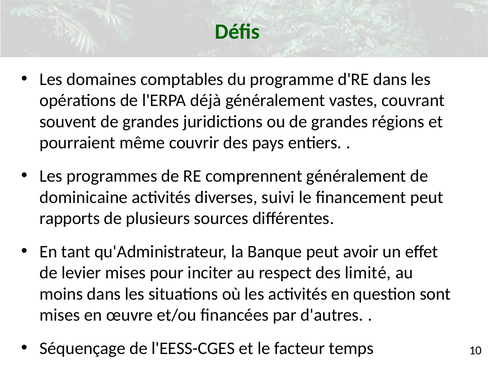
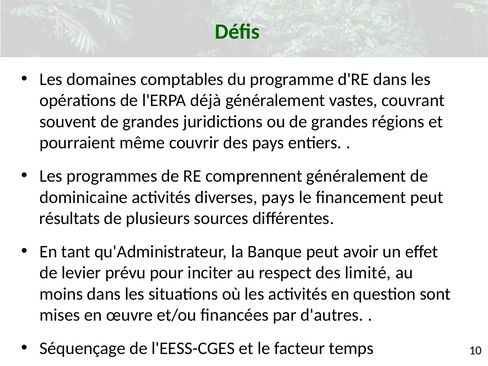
diverses suivi: suivi -> pays
rapports: rapports -> résultats
levier mises: mises -> prévu
